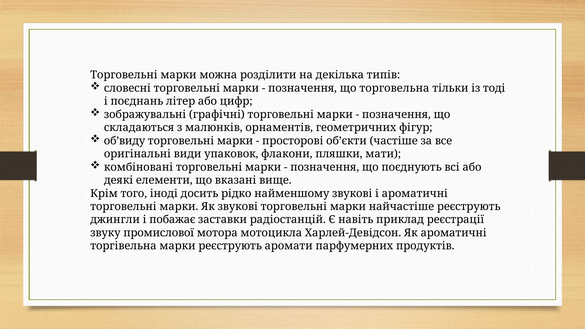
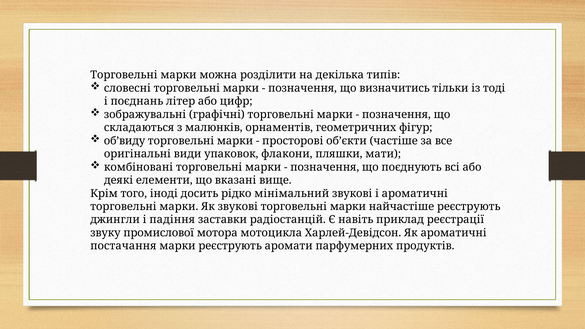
торговельна: торговельна -> визначитись
найменшому: найменшому -> мінімальний
побажає: побажає -> падіння
торгівельна: торгівельна -> постачання
